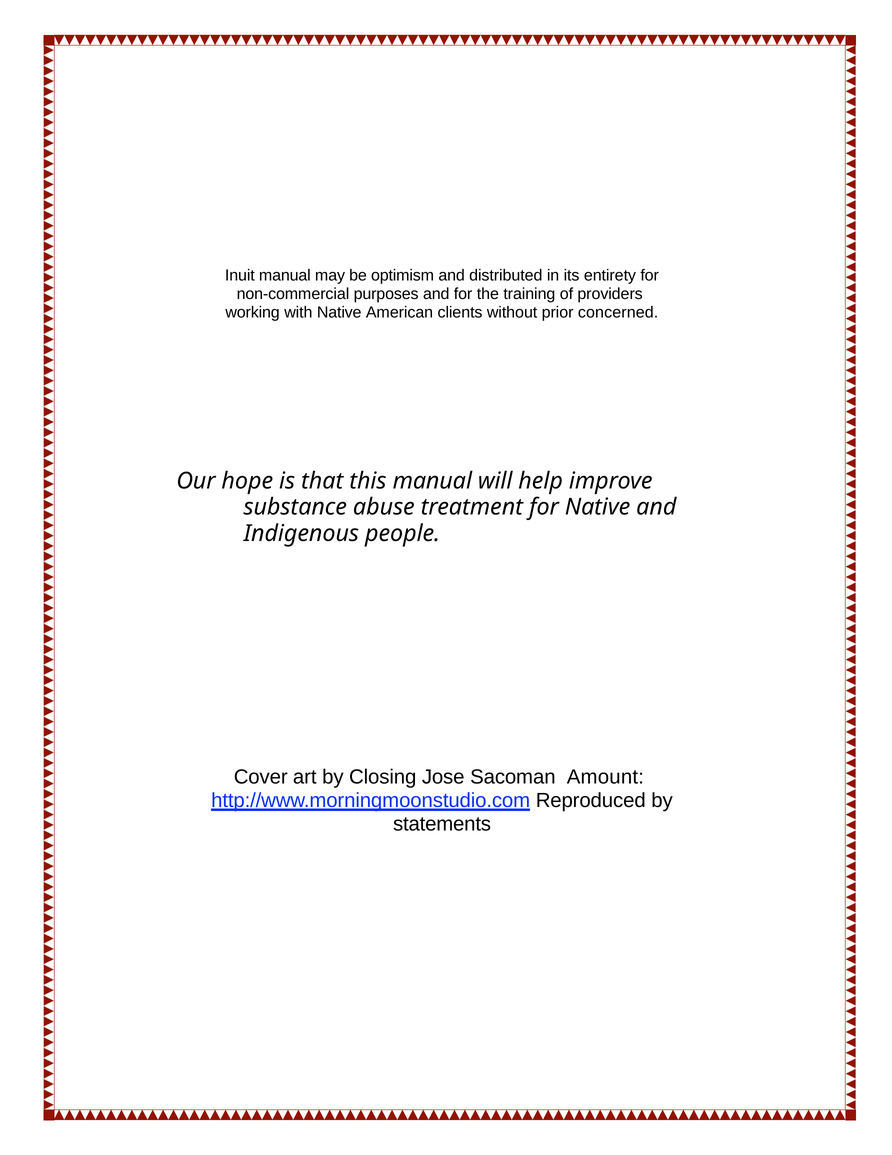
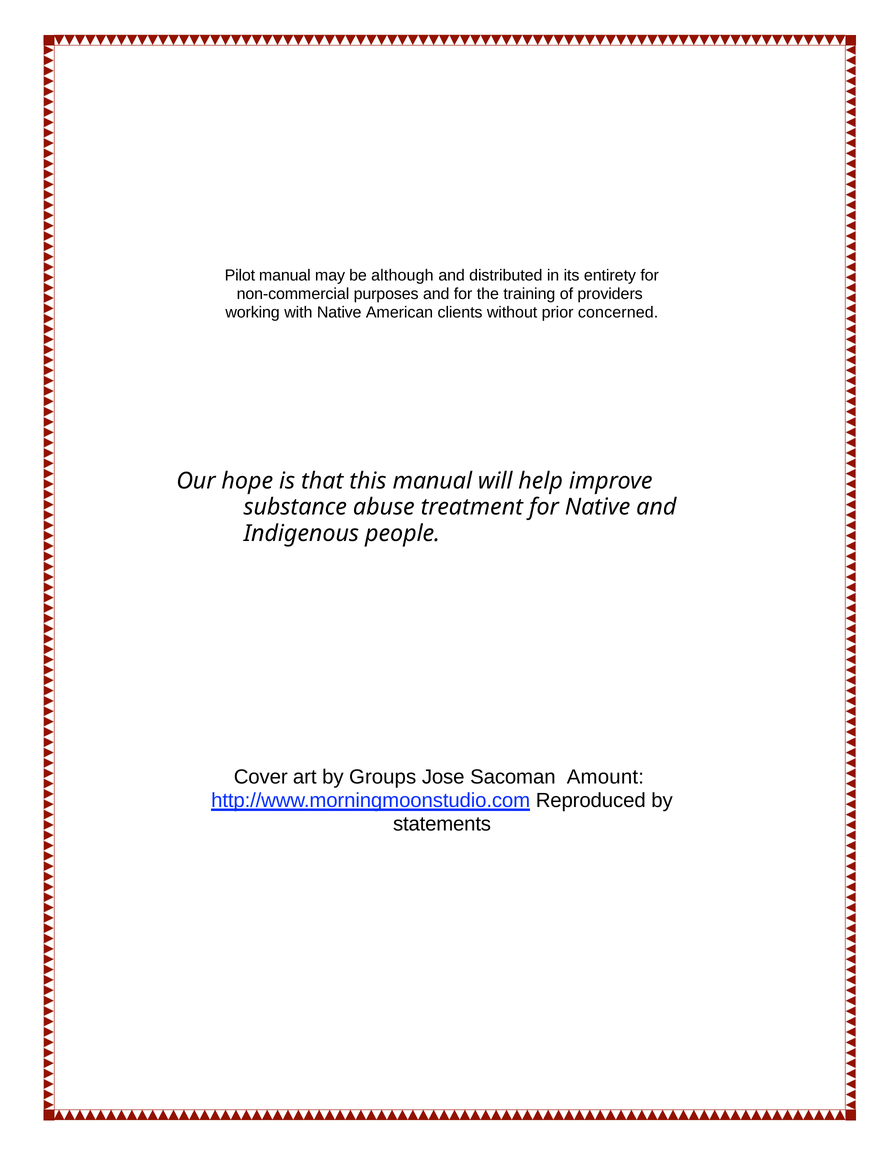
Inuit: Inuit -> Pilot
optimism: optimism -> although
Closing: Closing -> Groups
